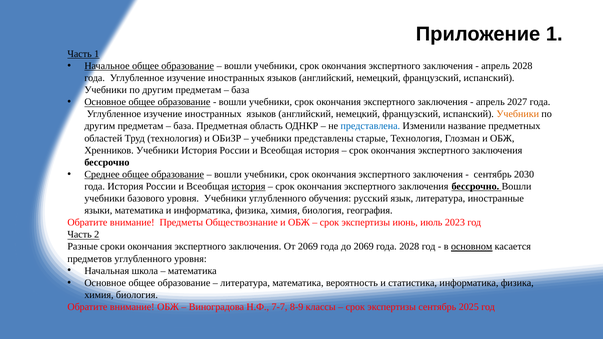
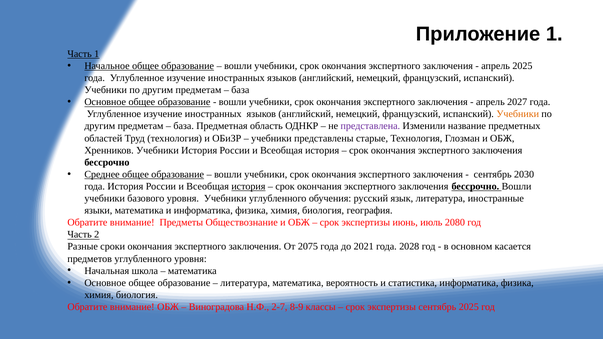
апрель 2028: 2028 -> 2025
представлена colour: blue -> purple
2023: 2023 -> 2080
От 2069: 2069 -> 2075
до 2069: 2069 -> 2021
основном underline: present -> none
7-7: 7-7 -> 2-7
